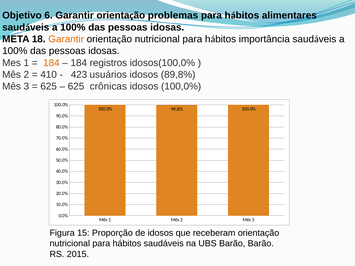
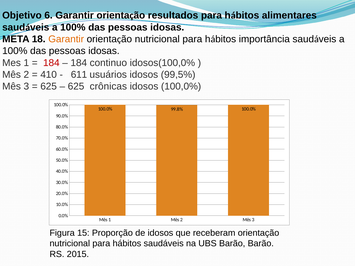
problemas: problemas -> resultados
184 at (51, 63) colour: orange -> red
registros: registros -> continuo
423: 423 -> 611
89,8%: 89,8% -> 99,5%
